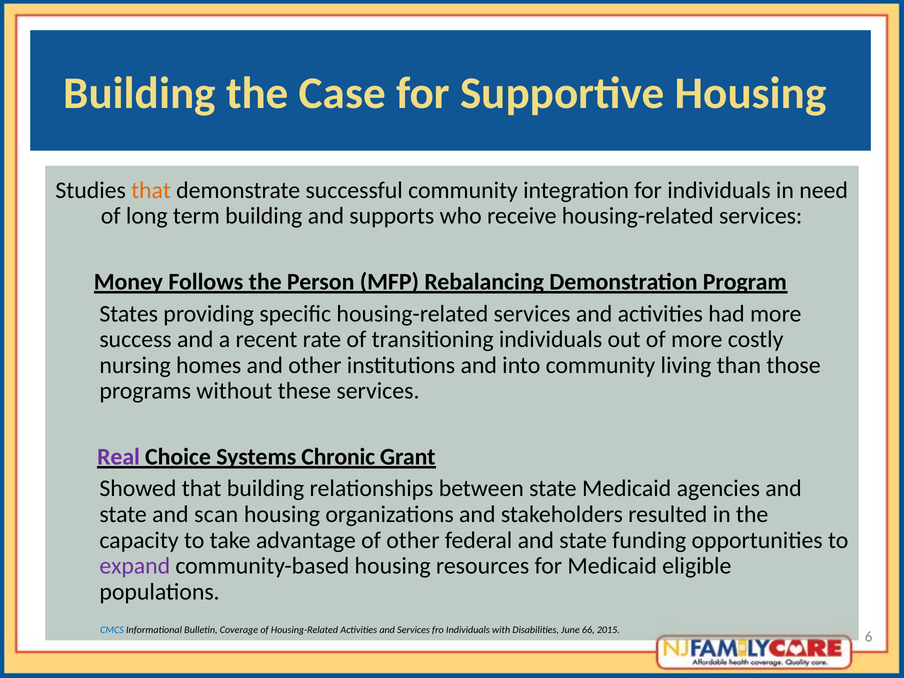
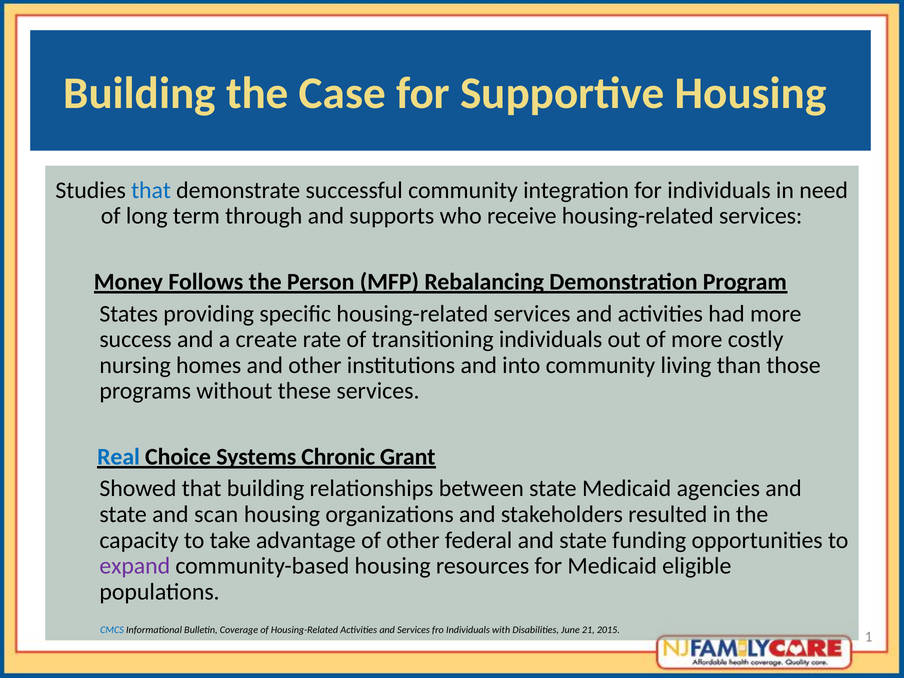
that at (151, 190) colour: orange -> blue
term building: building -> through
recent: recent -> create
Real colour: purple -> blue
66: 66 -> 21
6: 6 -> 1
